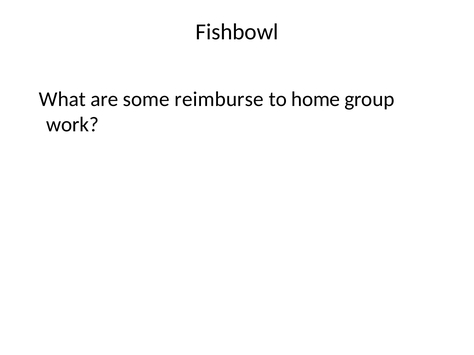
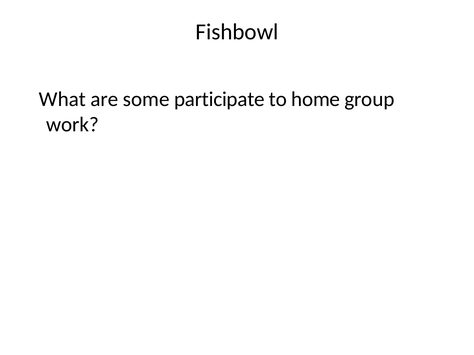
reimburse: reimburse -> participate
